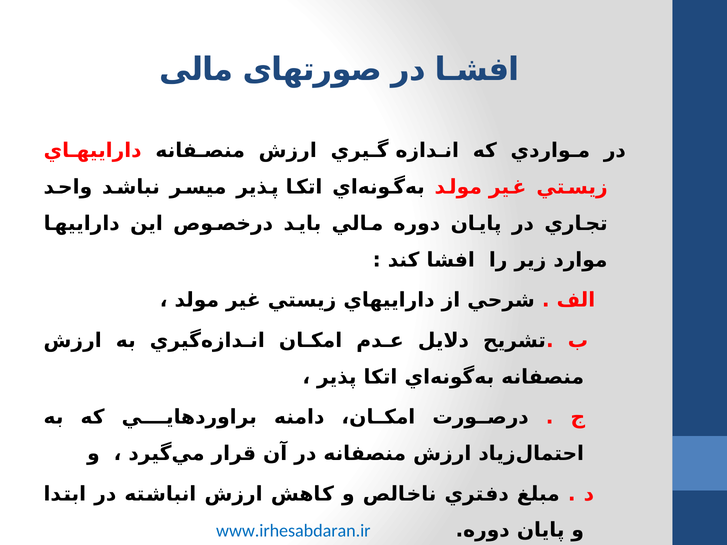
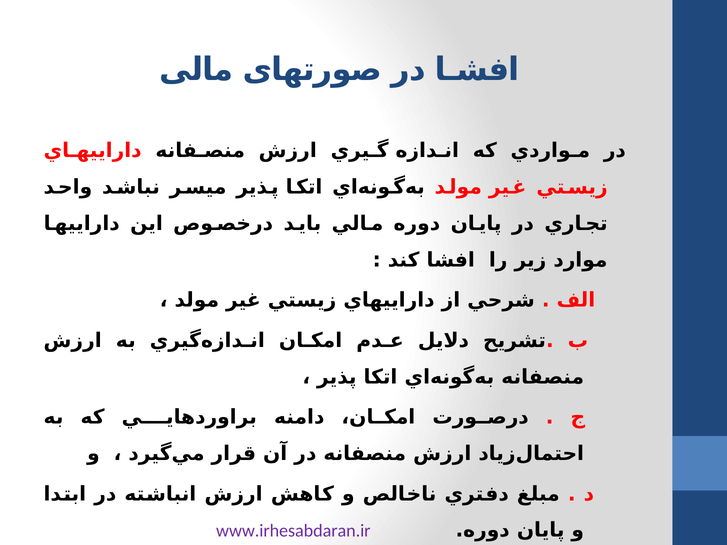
www.irhesabdaran.ir colour: blue -> purple
